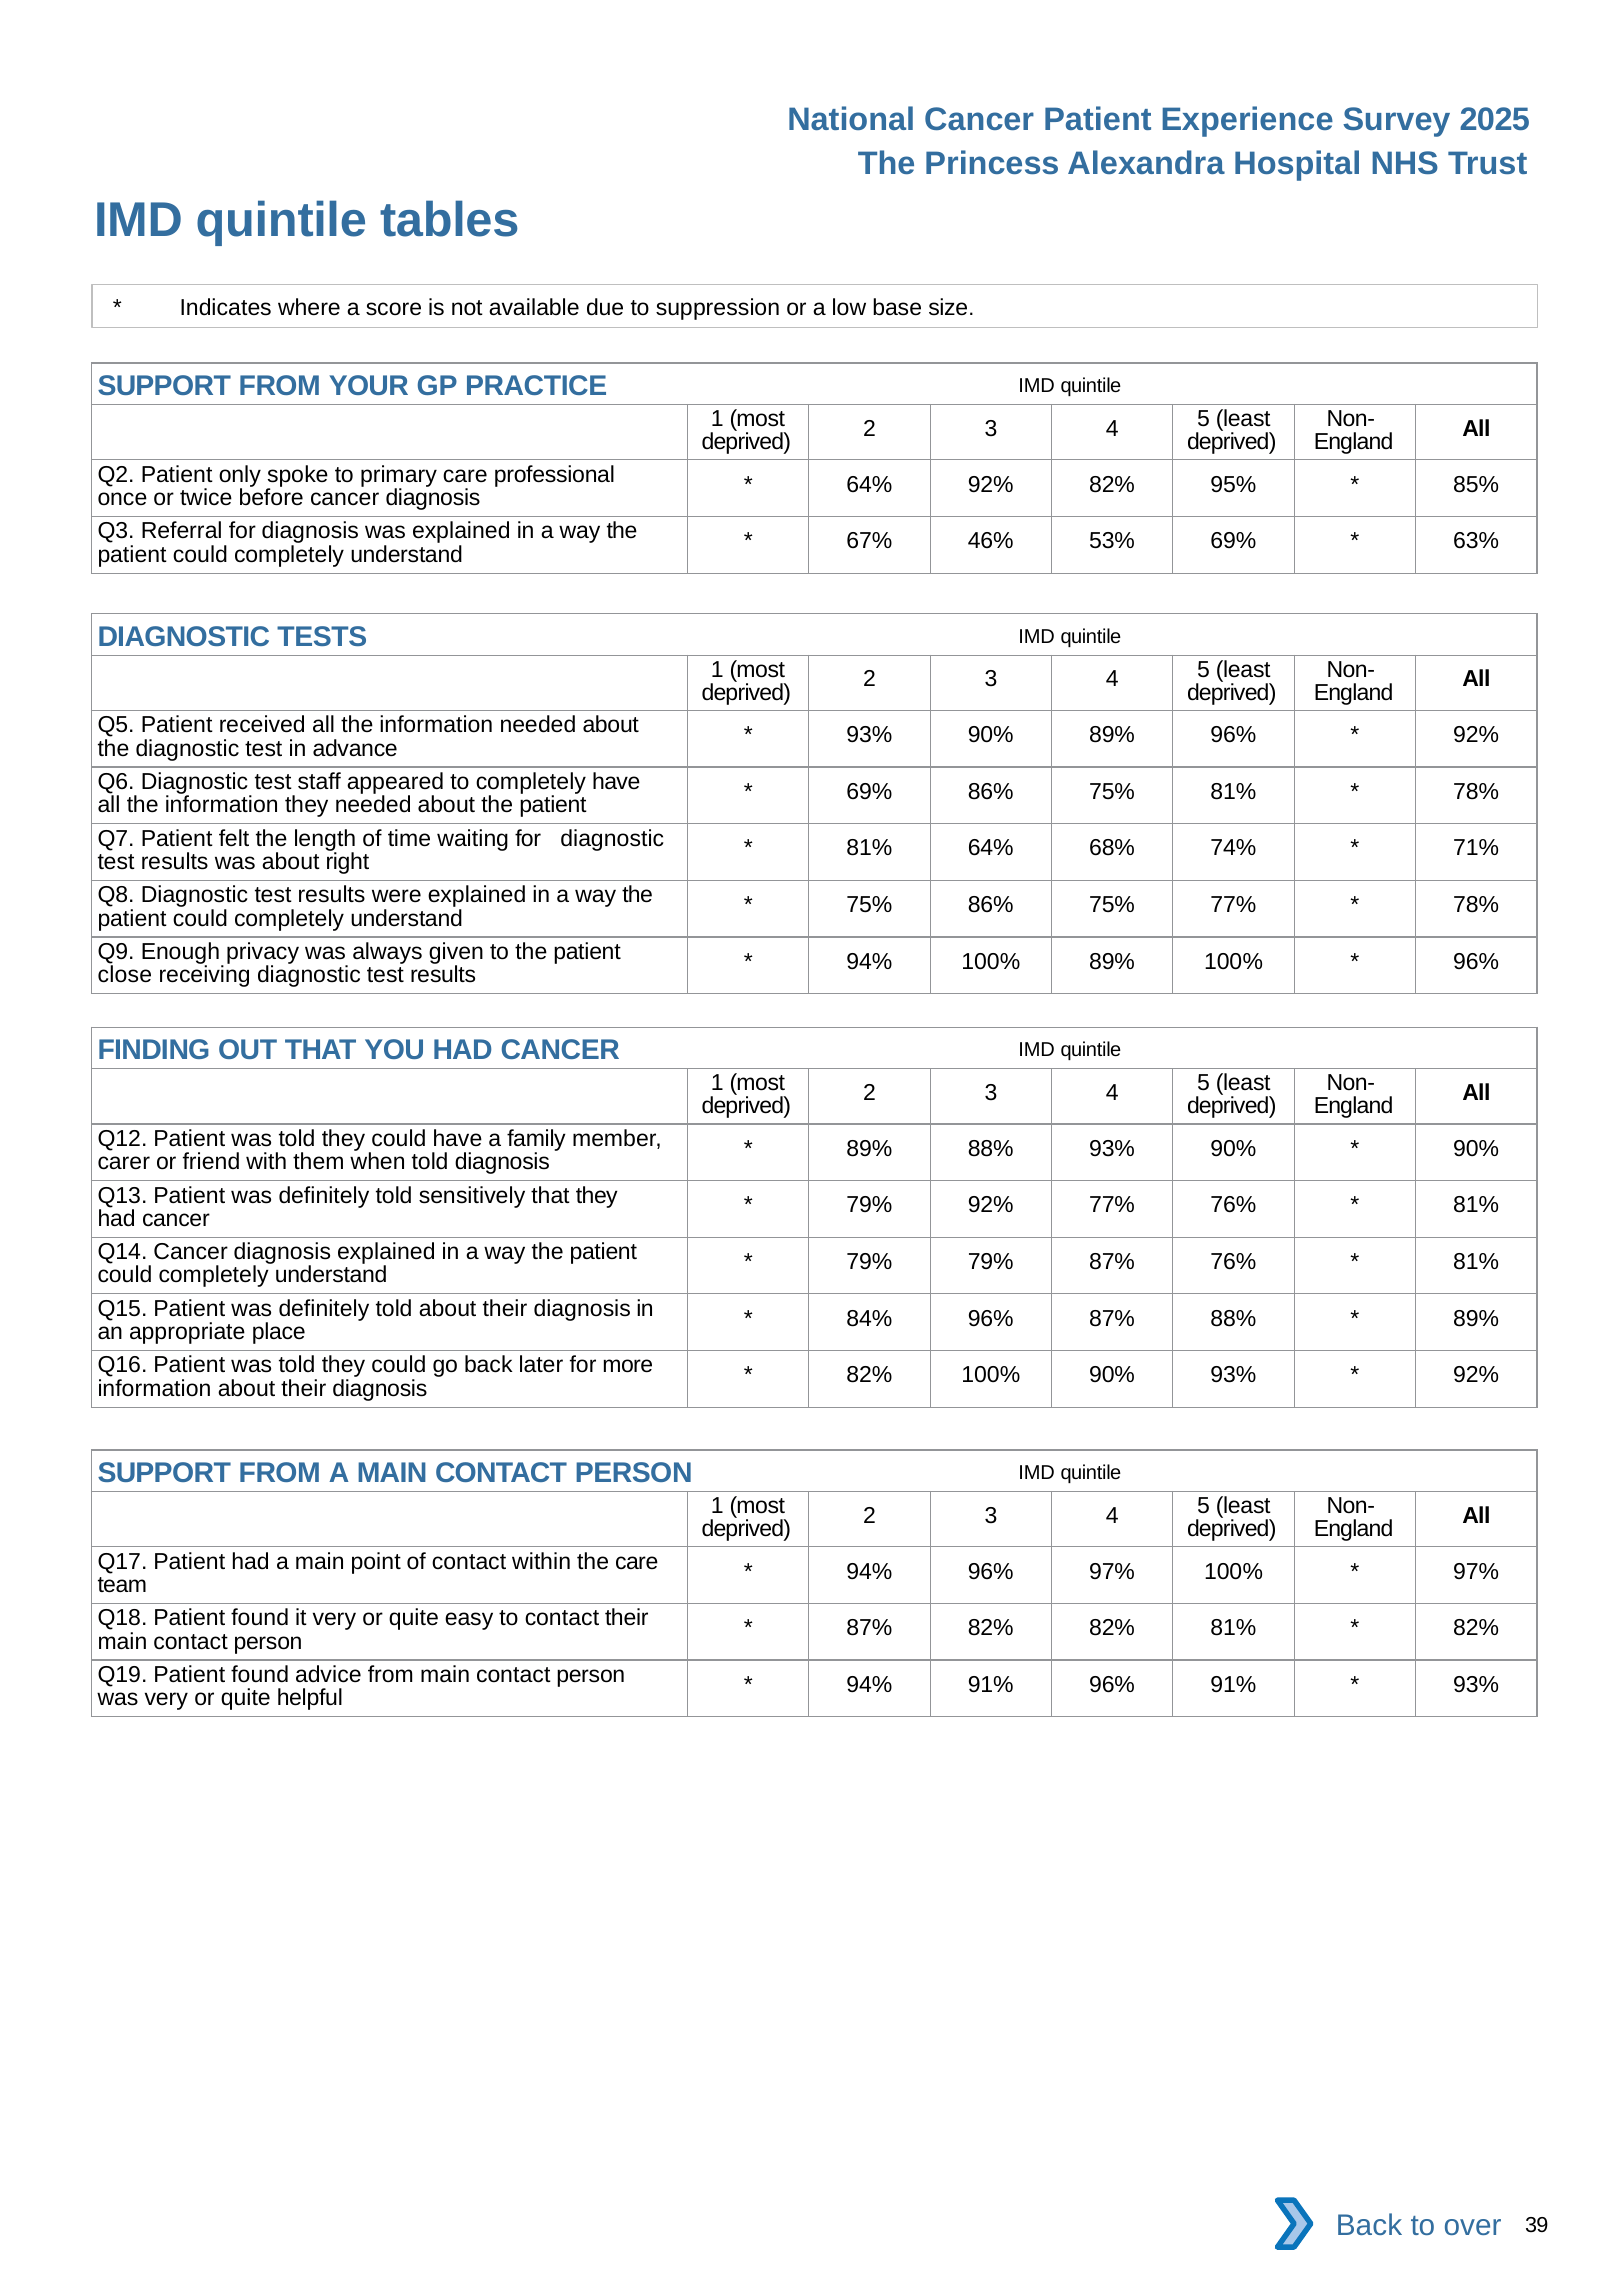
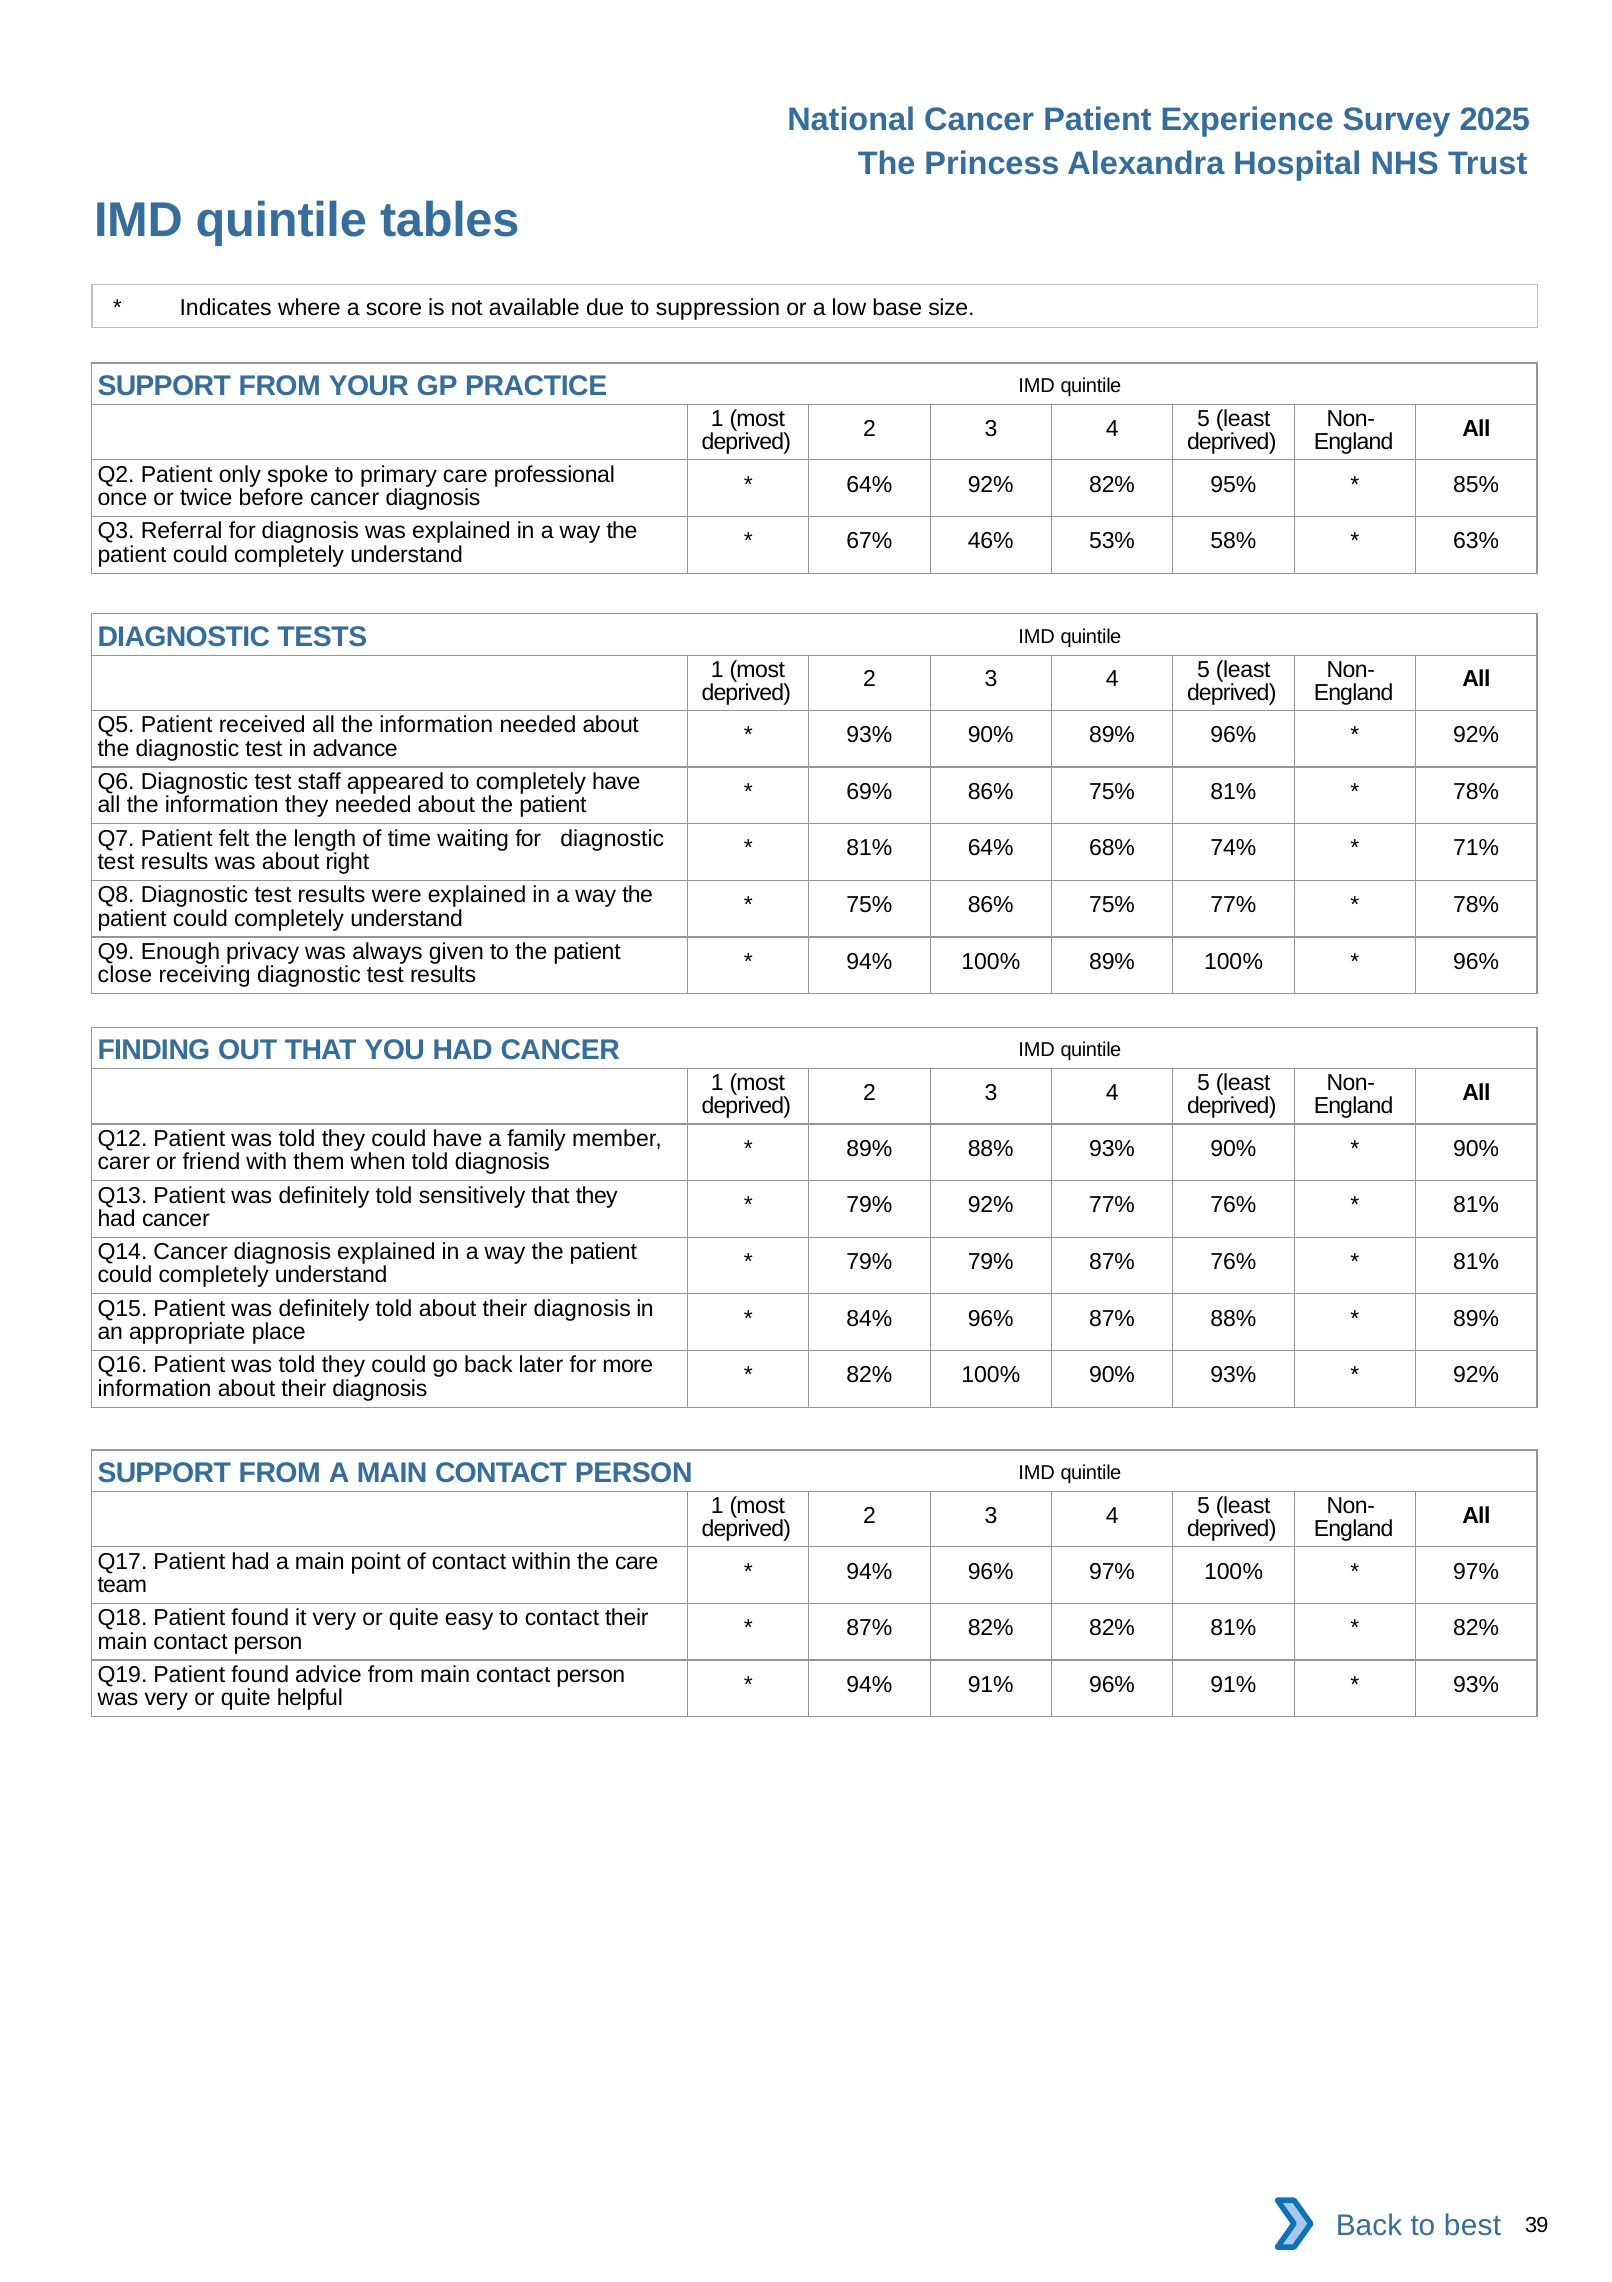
53% 69%: 69% -> 58%
over: over -> best
